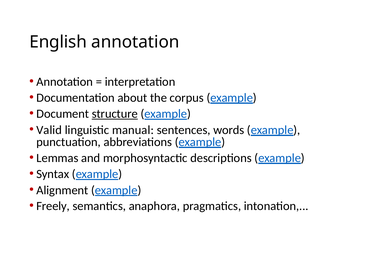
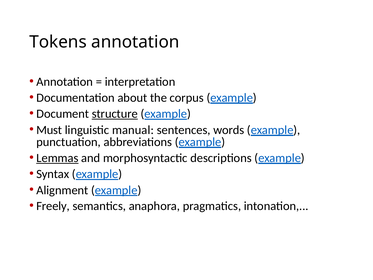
English: English -> Tokens
Valid: Valid -> Must
Lemmas underline: none -> present
